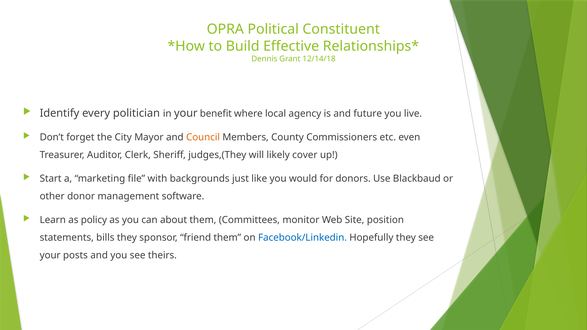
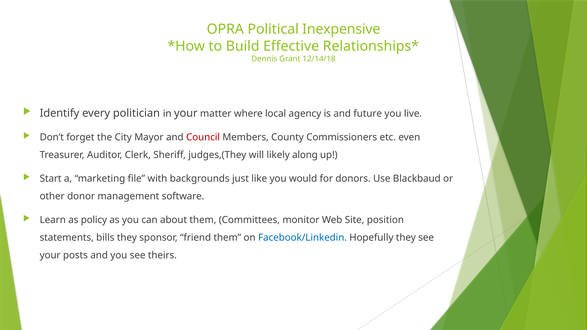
Constituent: Constituent -> Inexpensive
benefit: benefit -> matter
Council colour: orange -> red
cover: cover -> along
